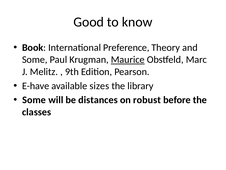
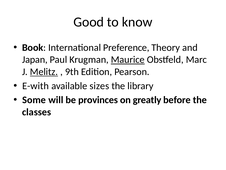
Some at (35, 59): Some -> Japan
Melitz underline: none -> present
E-have: E-have -> E-with
distances: distances -> provinces
robust: robust -> greatly
